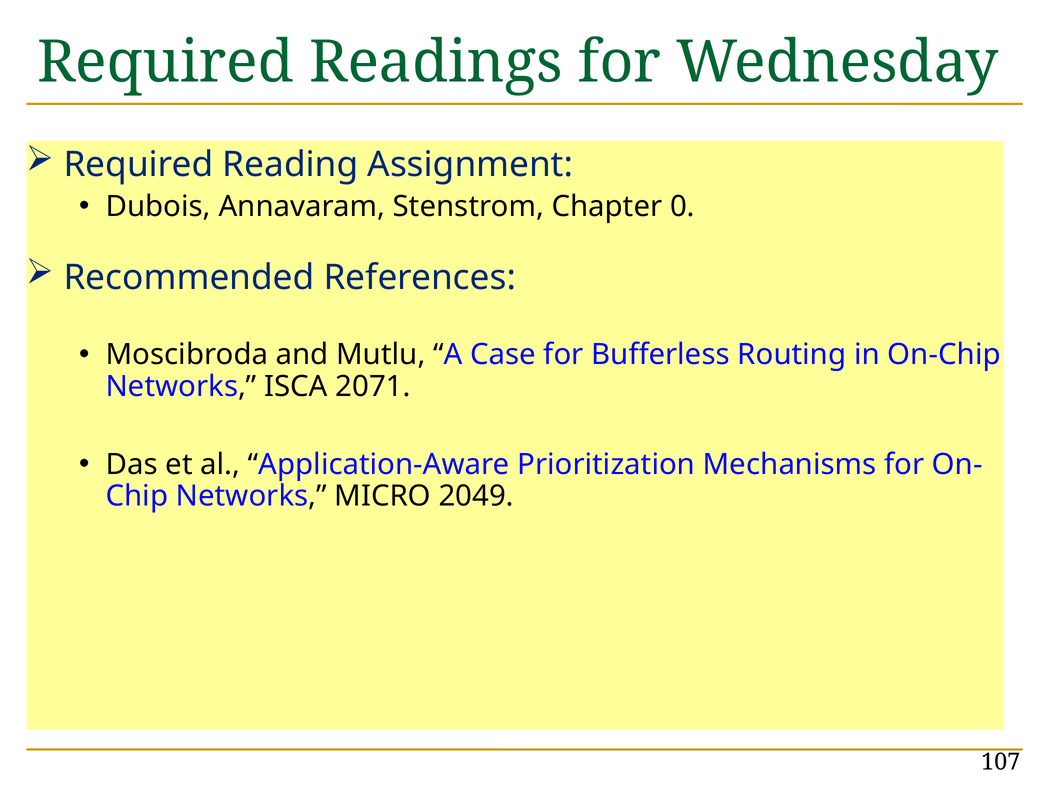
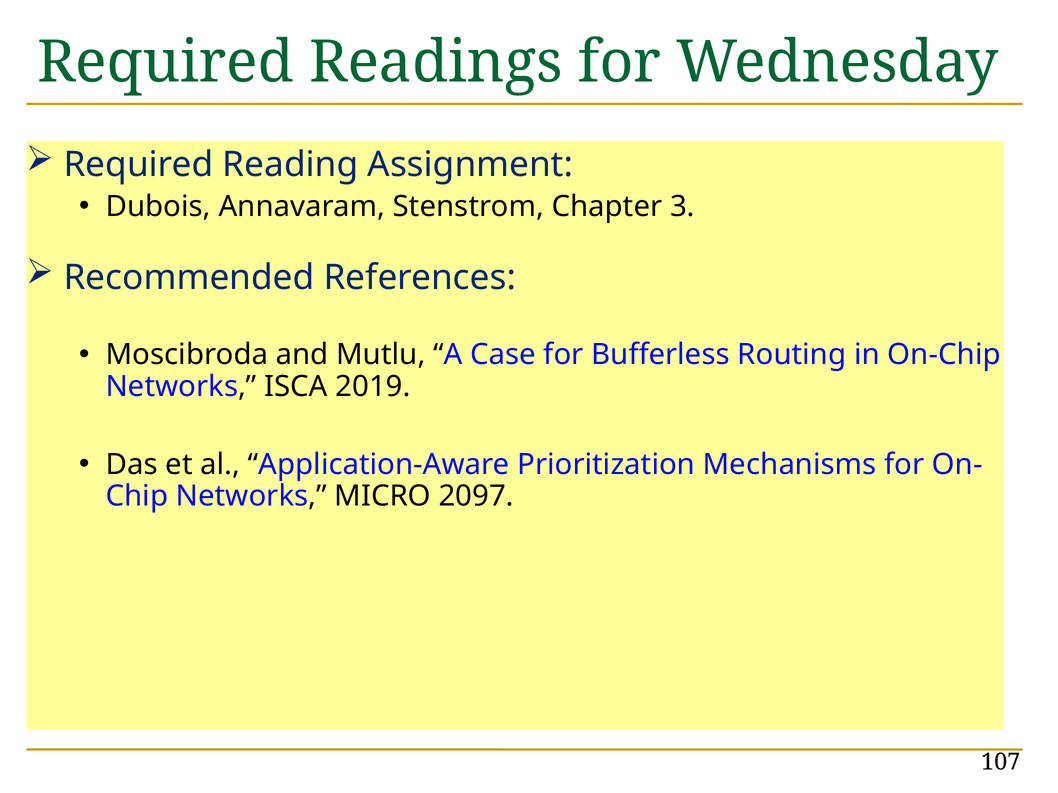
0: 0 -> 3
2071: 2071 -> 2019
2049: 2049 -> 2097
